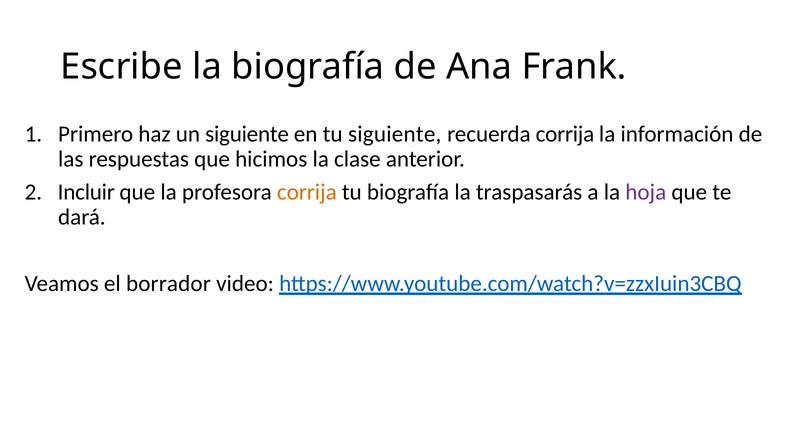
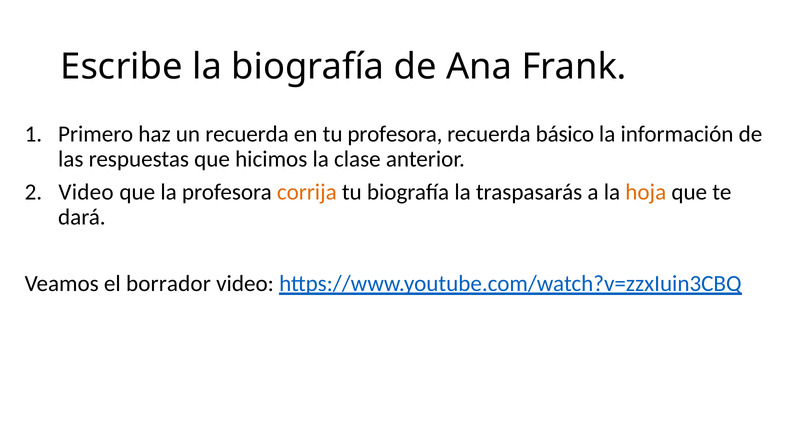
un siguiente: siguiente -> recuerda
tu siguiente: siguiente -> profesora
recuerda corrija: corrija -> básico
Incluir at (86, 192): Incluir -> Video
hoja colour: purple -> orange
